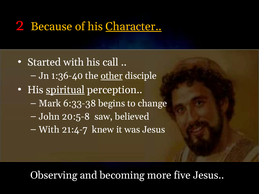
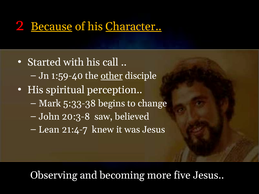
Because underline: none -> present
1:36-40: 1:36-40 -> 1:59-40
spiritual underline: present -> none
6:33-38: 6:33-38 -> 5:33-38
20:5-8: 20:5-8 -> 20:3-8
With at (49, 130): With -> Lean
